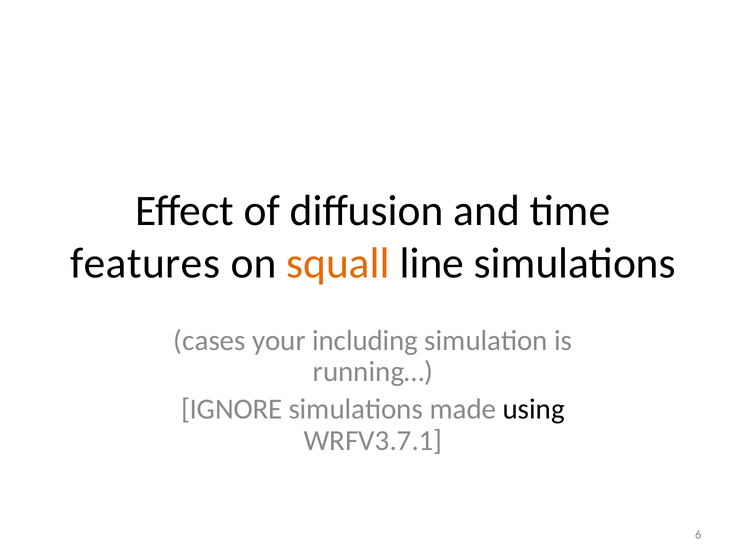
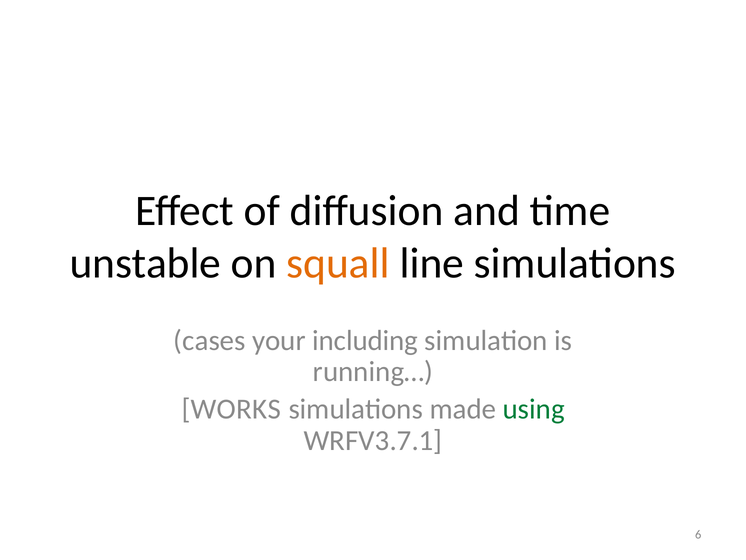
features: features -> unstable
IGNORE: IGNORE -> WORKS
using colour: black -> green
